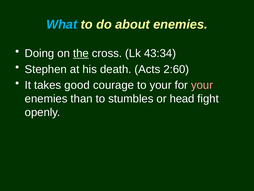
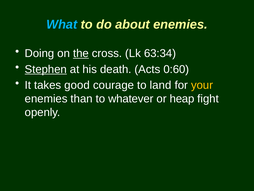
43:34: 43:34 -> 63:34
Stephen underline: none -> present
2:60: 2:60 -> 0:60
to your: your -> land
your at (202, 85) colour: pink -> yellow
stumbles: stumbles -> whatever
head: head -> heap
